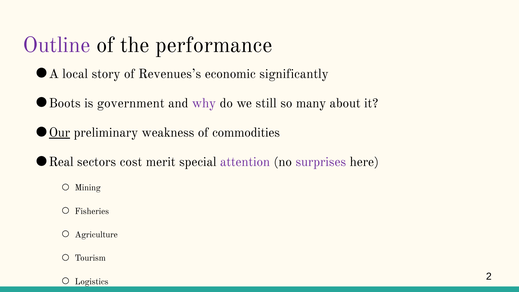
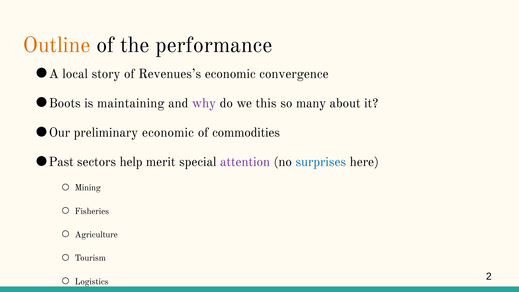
Outline colour: purple -> orange
significantly: significantly -> convergence
government: government -> maintaining
still: still -> this
Our underline: present -> none
preliminary weakness: weakness -> economic
Real: Real -> Past
cost: cost -> help
surprises colour: purple -> blue
